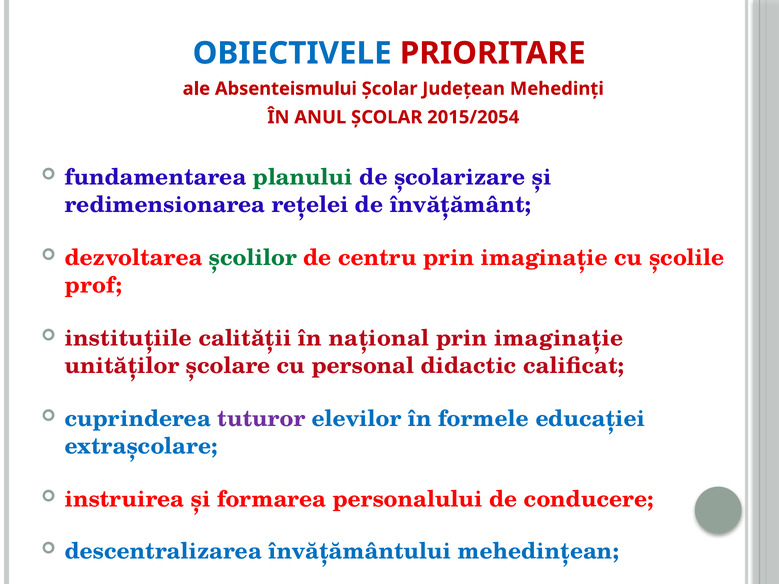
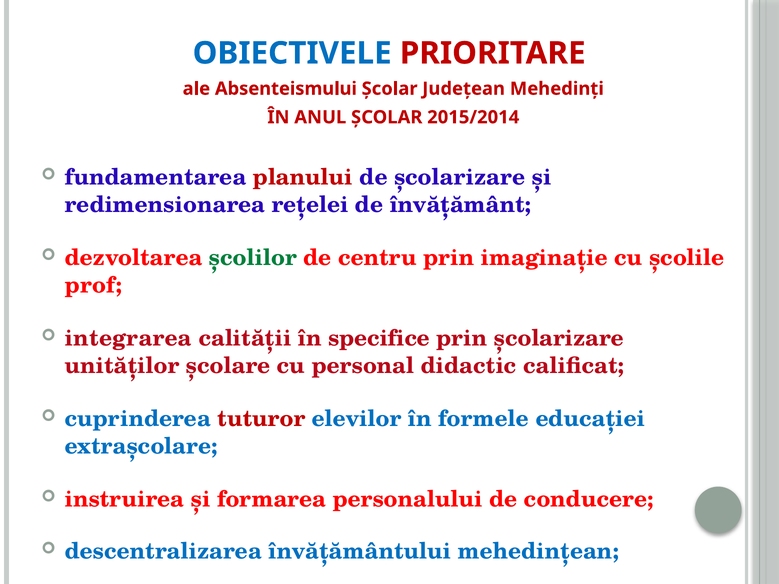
2015/2054: 2015/2054 -> 2015/2014
planului colour: green -> red
instituţiile: instituţiile -> integrarea
naţional: naţional -> specifice
imaginaţie at (559, 338): imaginaţie -> şcolarizare
tuturor colour: purple -> red
